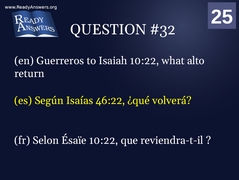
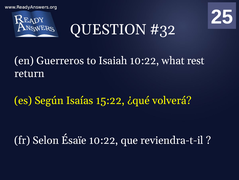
alto: alto -> rest
46:22: 46:22 -> 15:22
